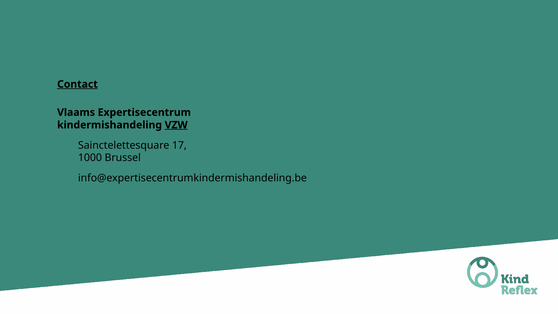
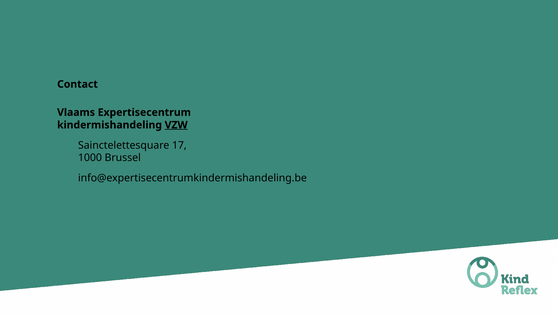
Contact underline: present -> none
